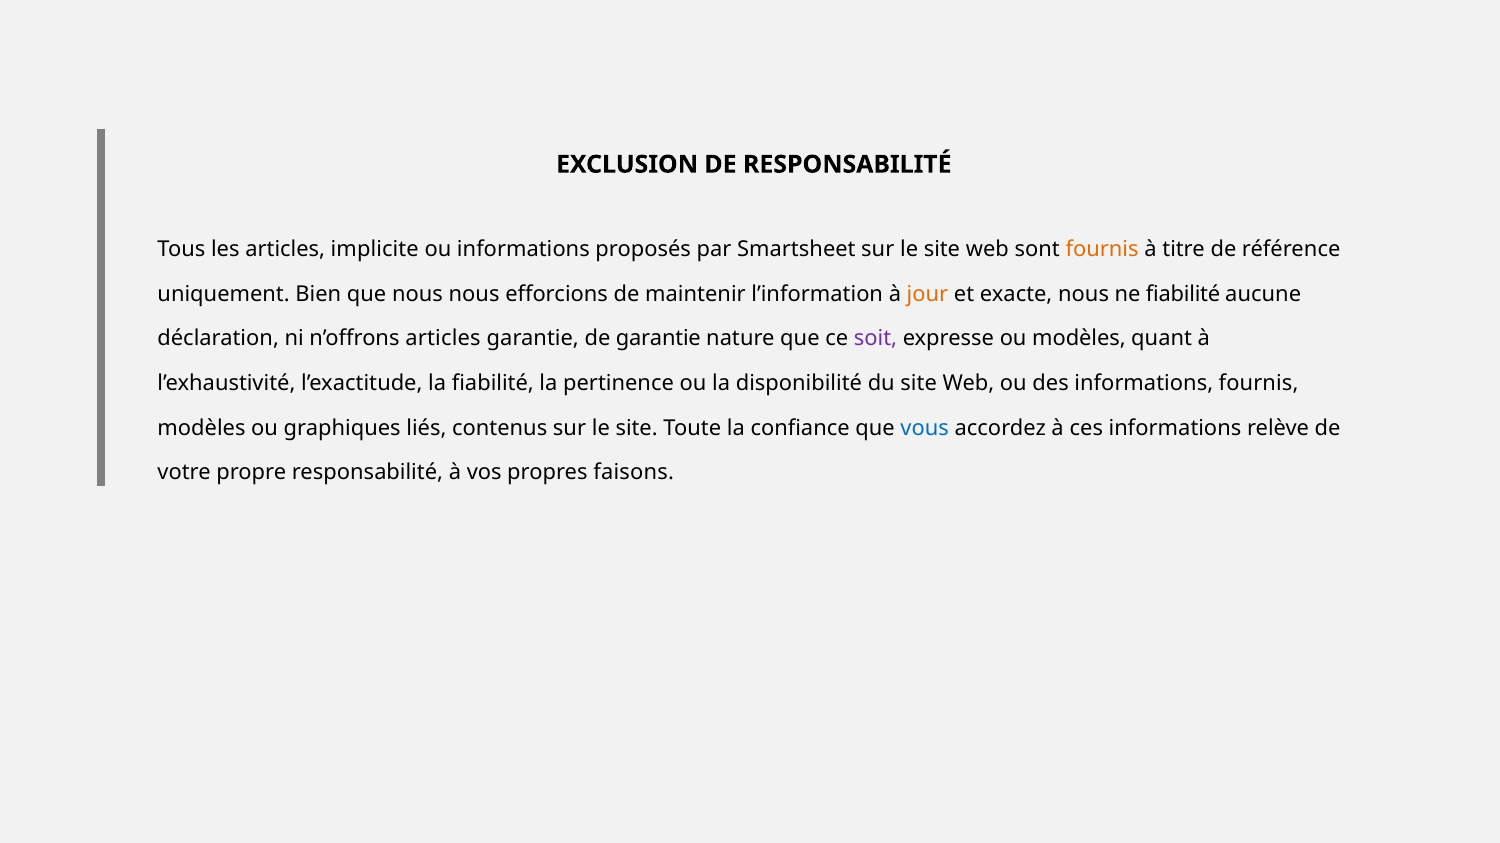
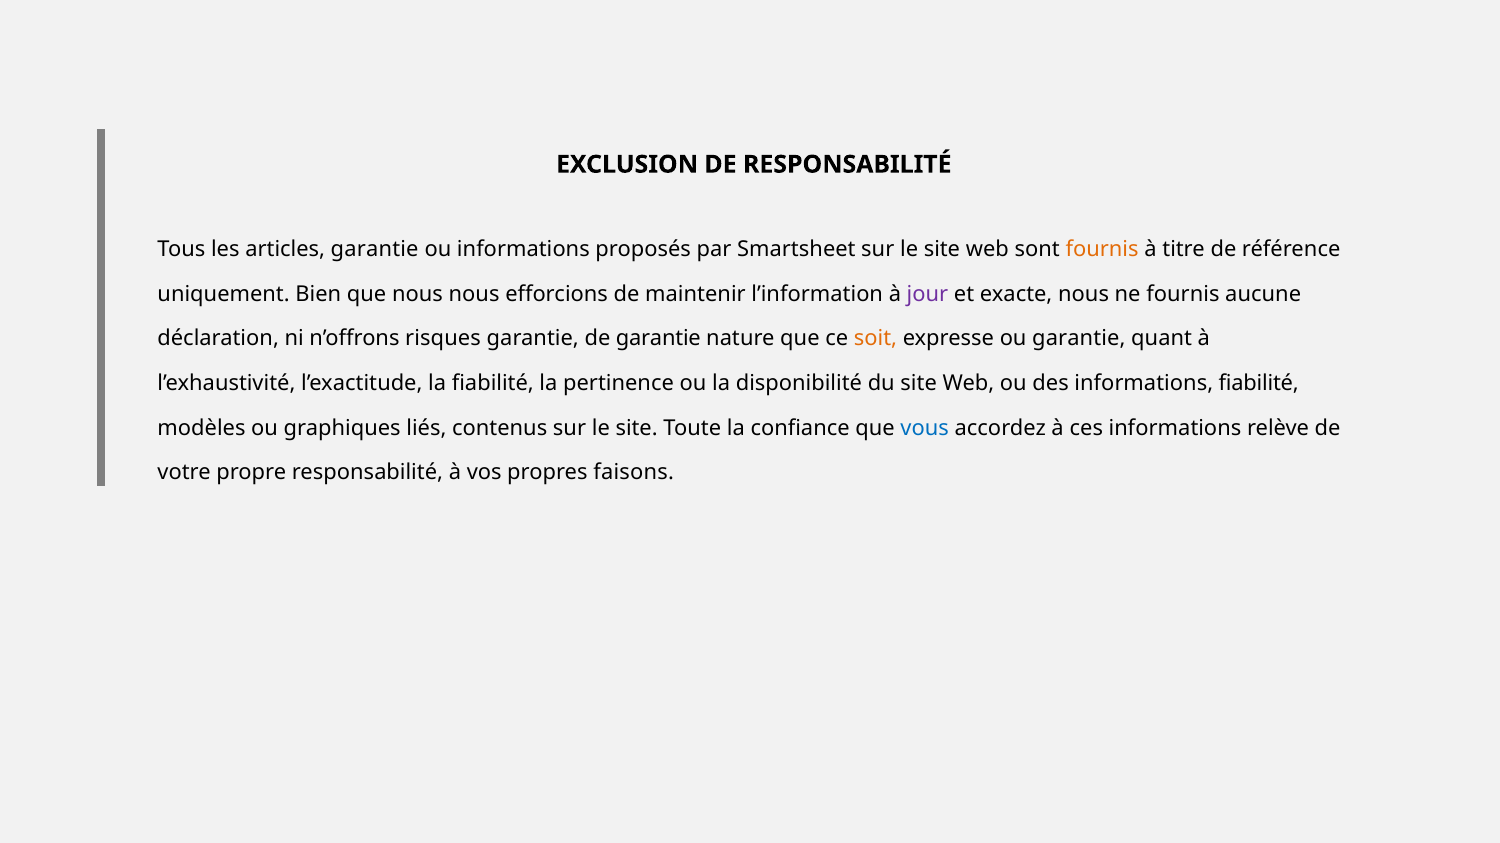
articles implicite: implicite -> garantie
jour colour: orange -> purple
ne fiabilité: fiabilité -> fournis
n’offrons articles: articles -> risques
soit colour: purple -> orange
ou modèles: modèles -> garantie
informations fournis: fournis -> fiabilité
